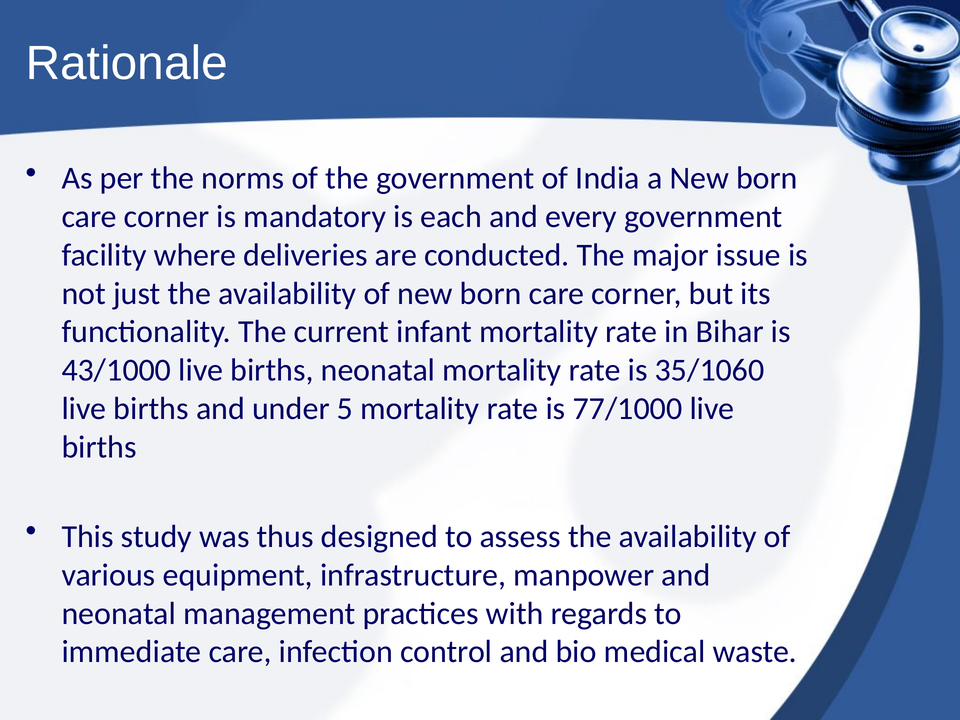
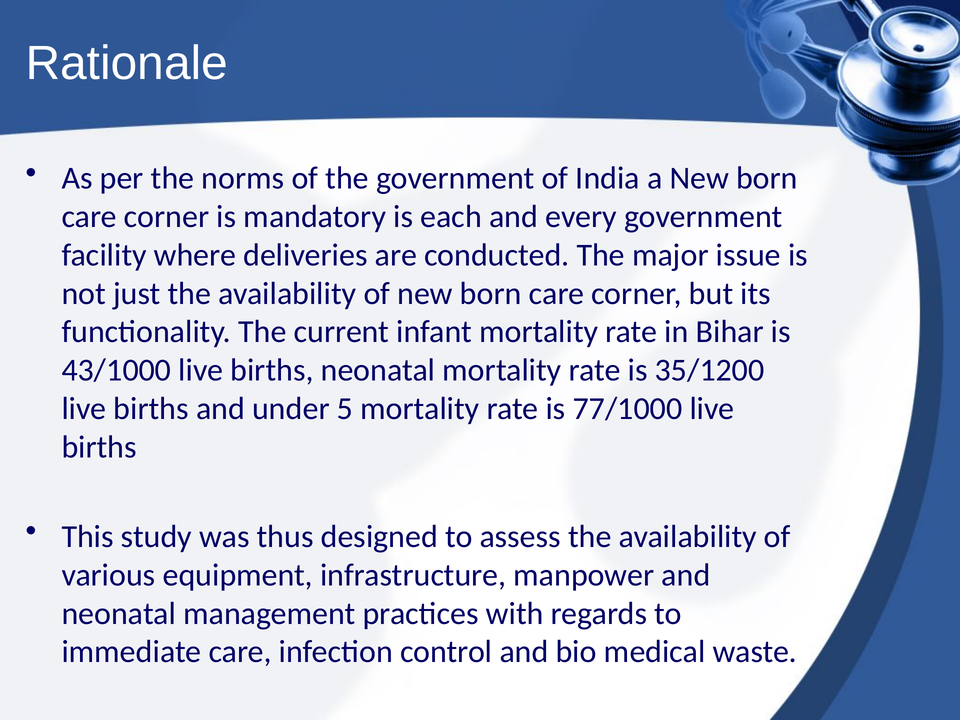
35/1060: 35/1060 -> 35/1200
